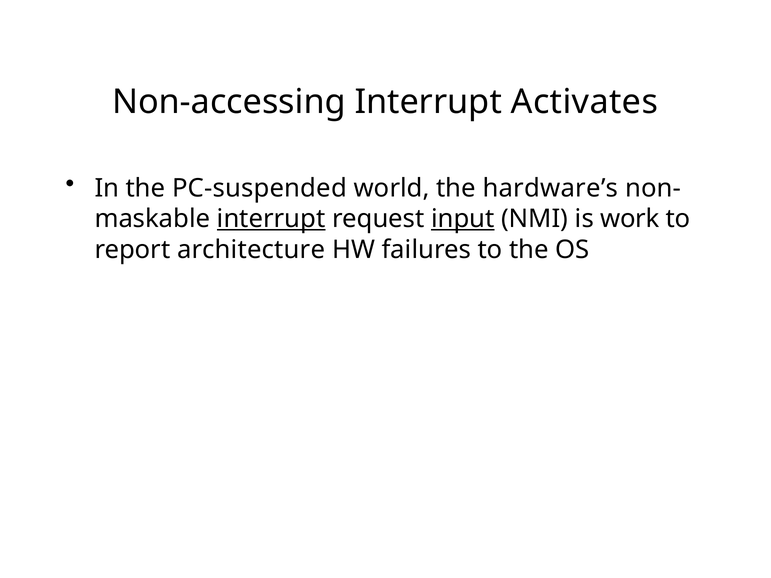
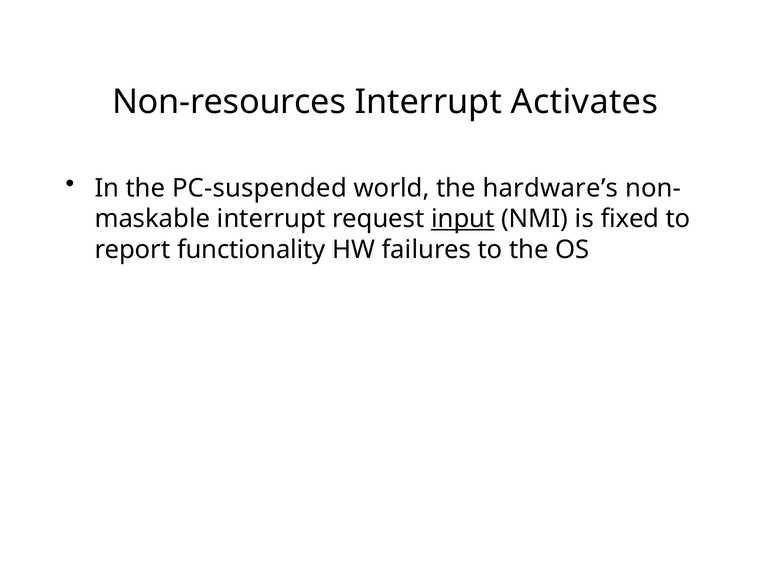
Non-accessing: Non-accessing -> Non-resources
interrupt at (271, 219) underline: present -> none
work: work -> fixed
architecture: architecture -> functionality
